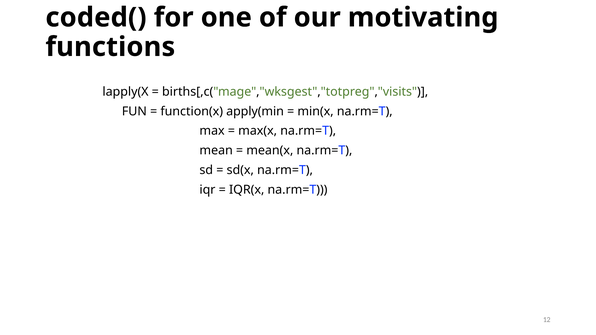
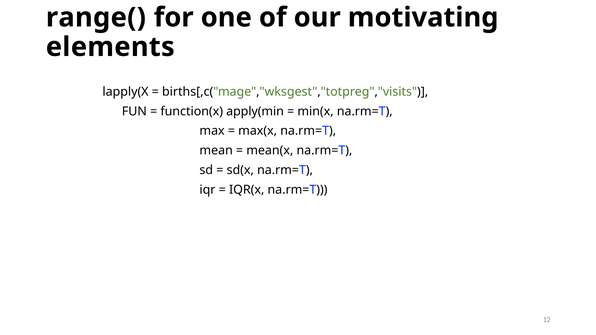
coded(: coded( -> range(
functions: functions -> elements
